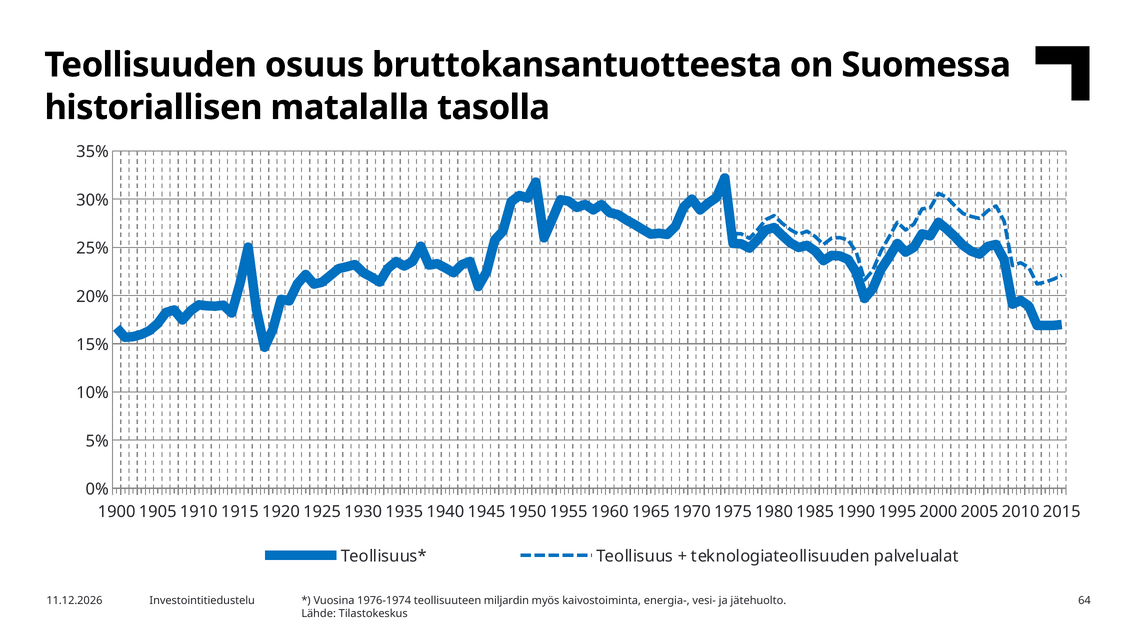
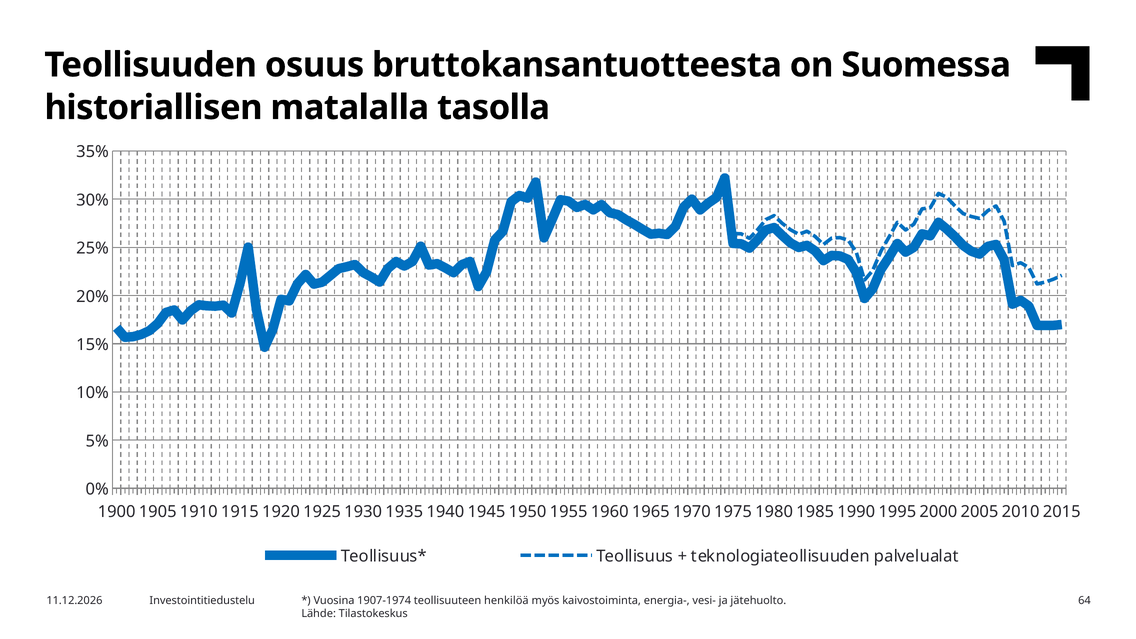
1976-1974: 1976-1974 -> 1907-1974
miljardin: miljardin -> henkilöä
